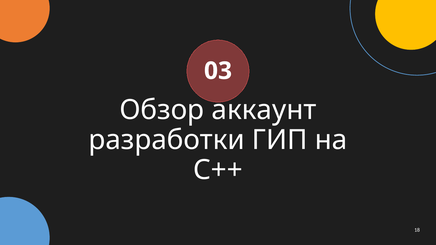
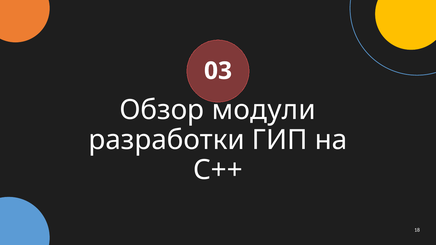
аккаунт: аккаунт -> модули
